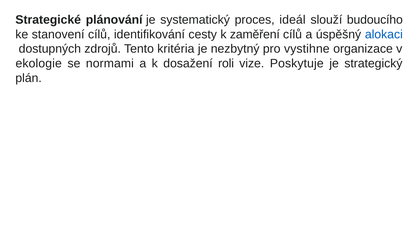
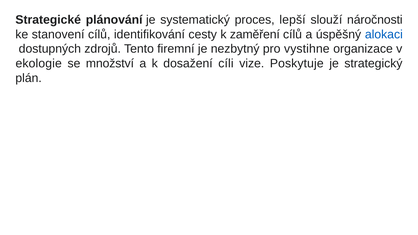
ideál: ideál -> lepší
budoucího: budoucího -> náročnosti
kritéria: kritéria -> firemní
normami: normami -> množství
roli: roli -> cíli
